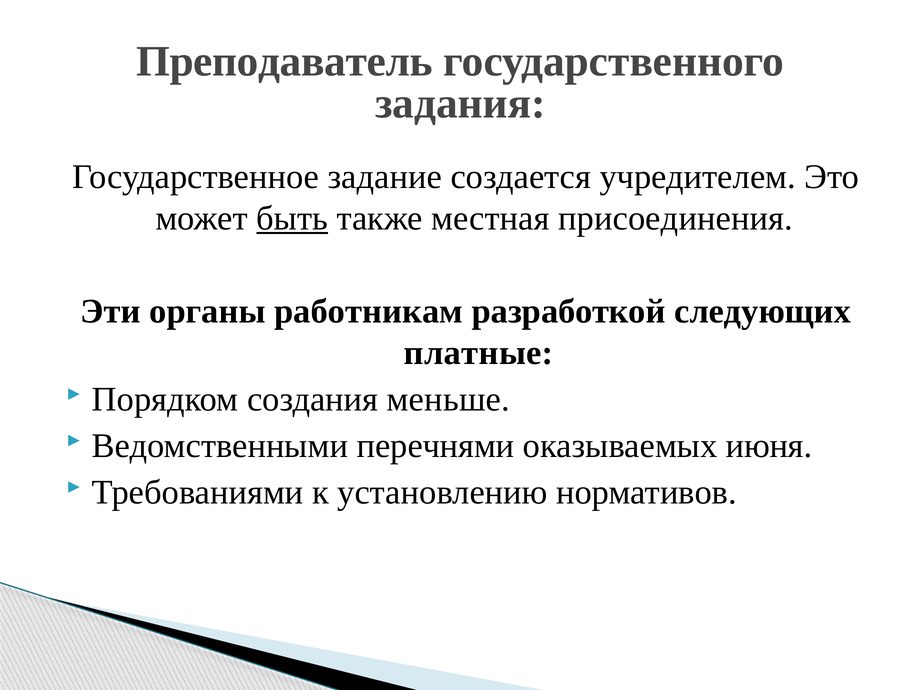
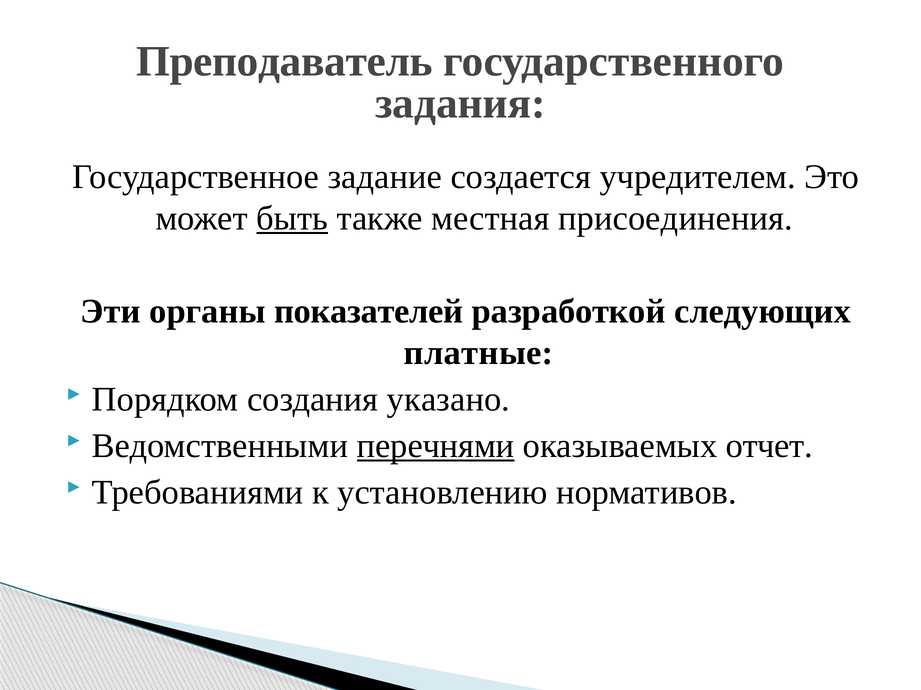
работникам: работникам -> показателей
меньше: меньше -> указано
перечнями underline: none -> present
июня: июня -> отчет
